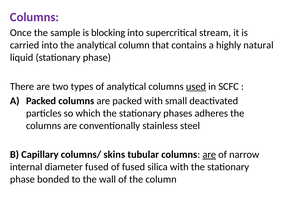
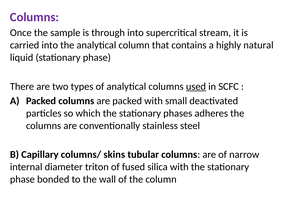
blocking: blocking -> through
are at (209, 154) underline: present -> none
diameter fused: fused -> triton
